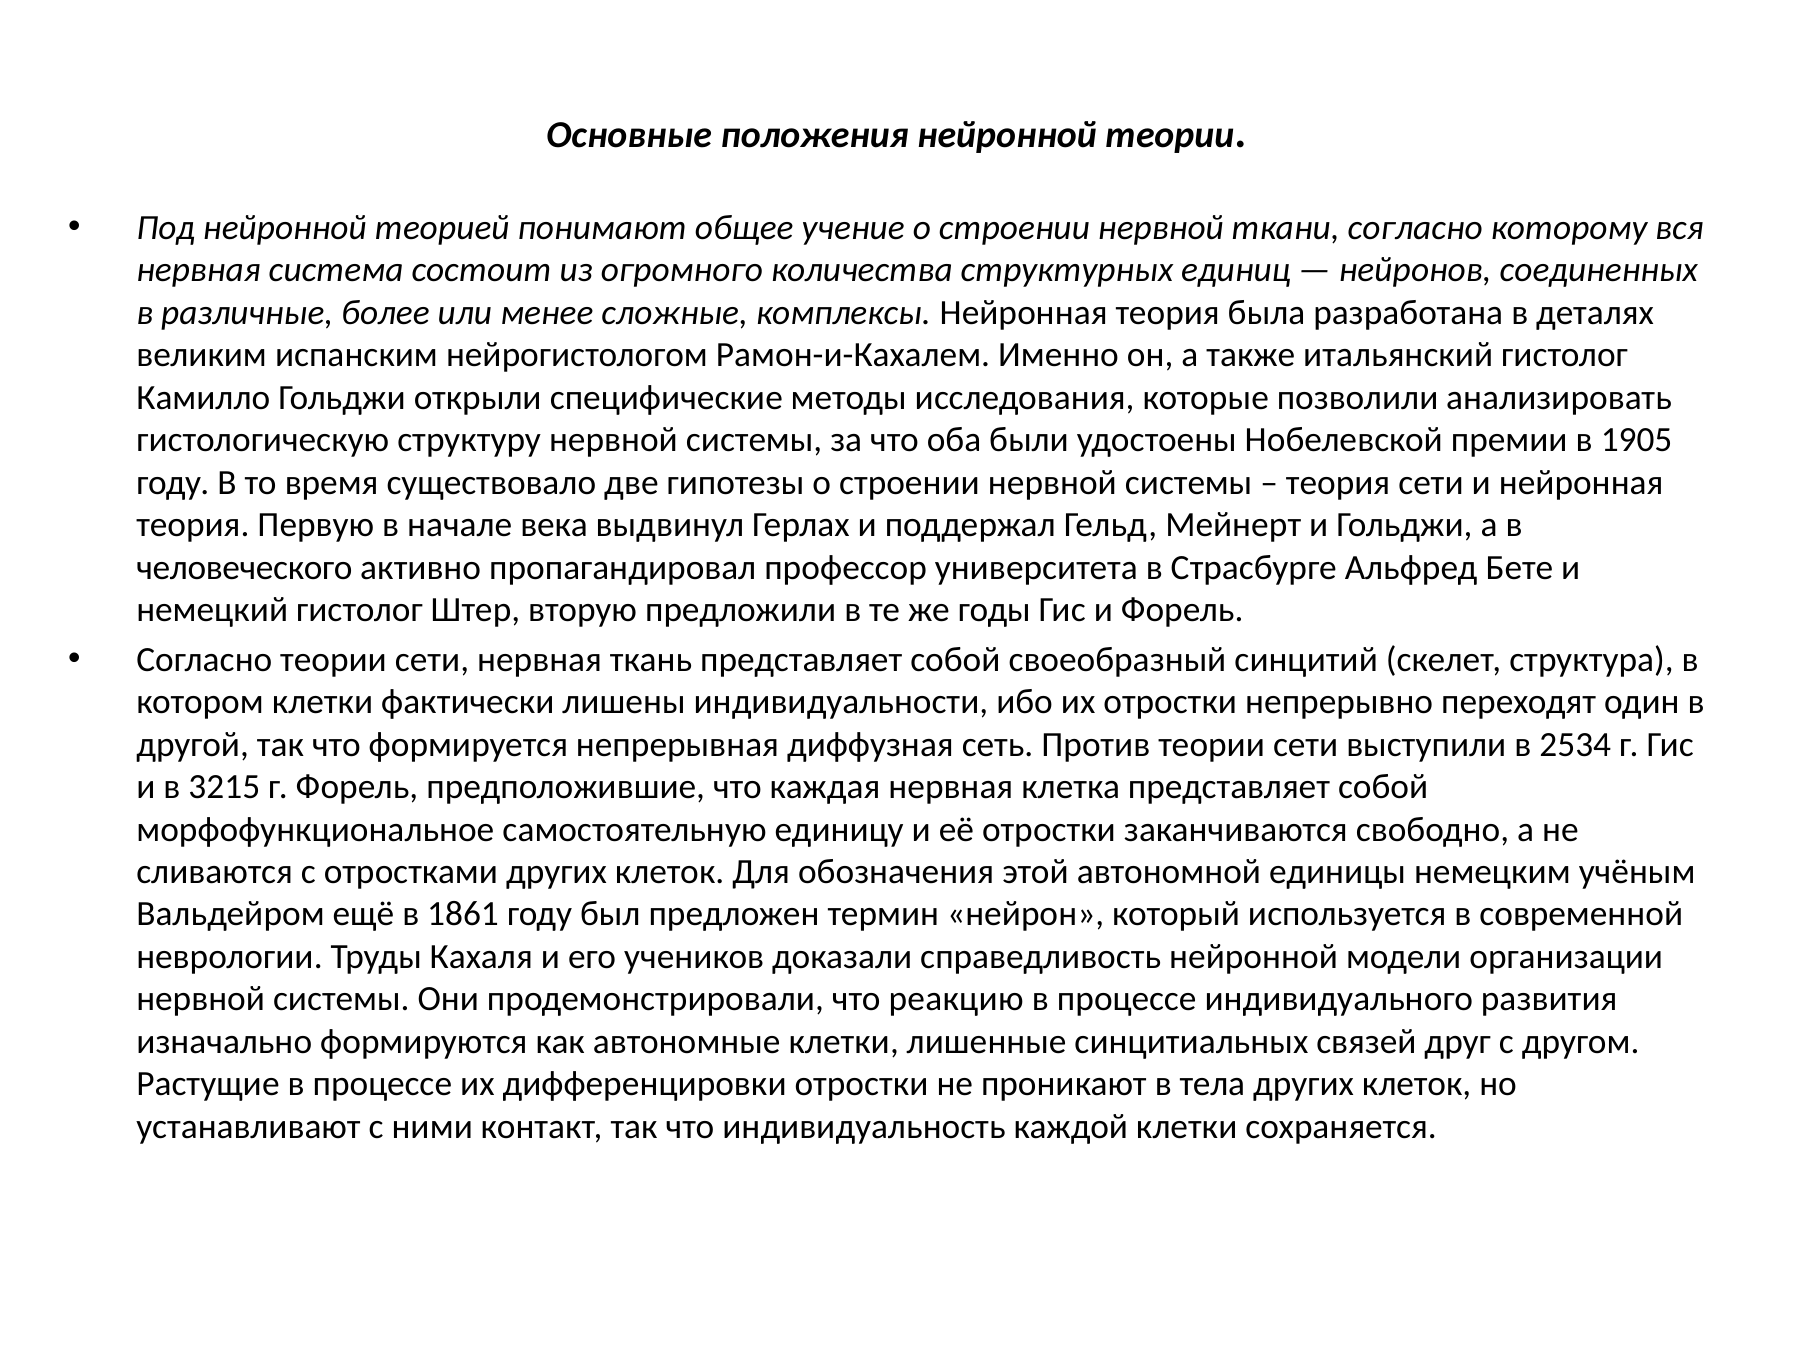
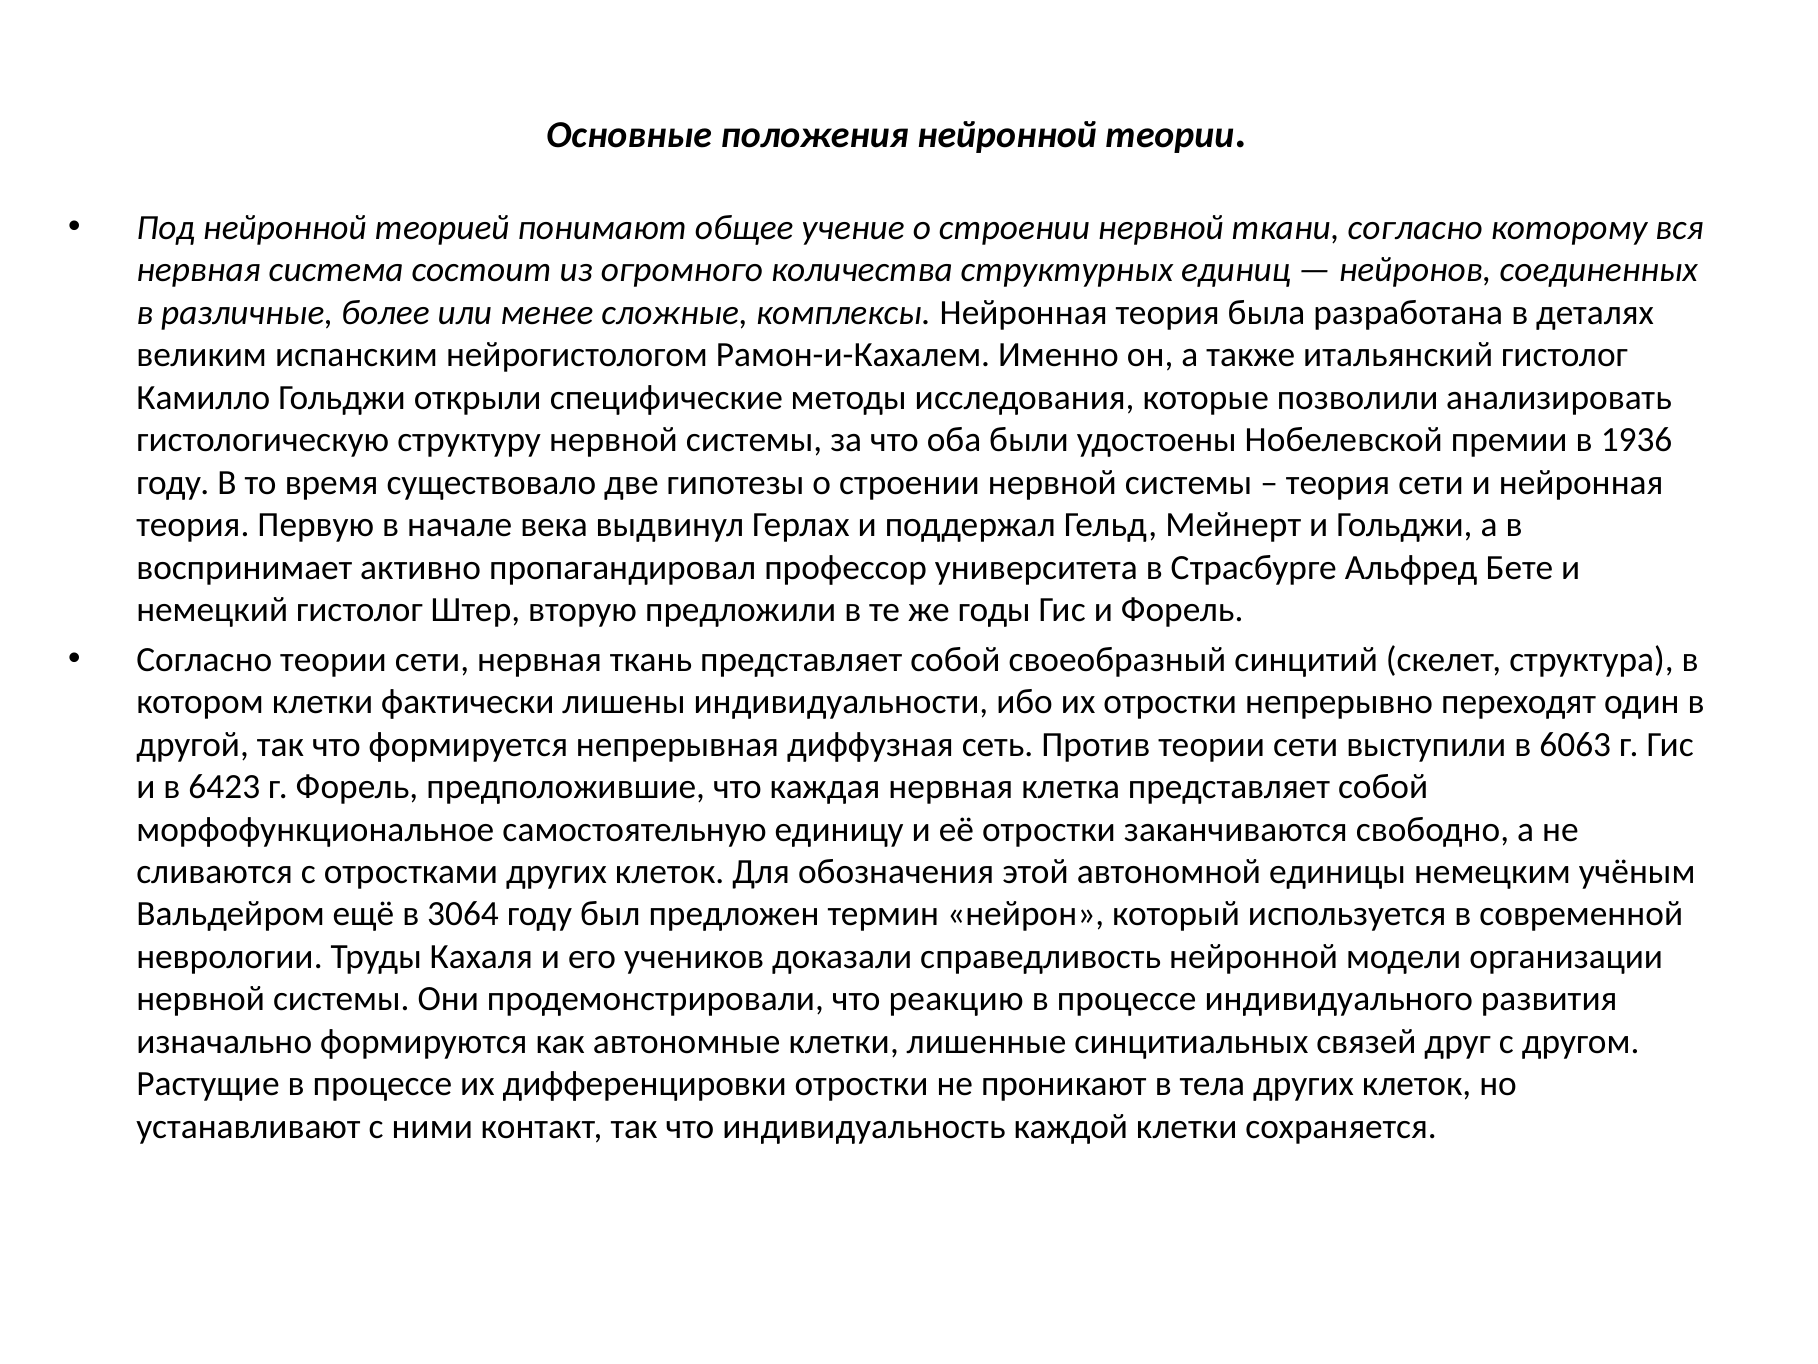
1905: 1905 -> 1936
человеческого: человеческого -> воспринимает
2534: 2534 -> 6063
3215: 3215 -> 6423
1861: 1861 -> 3064
